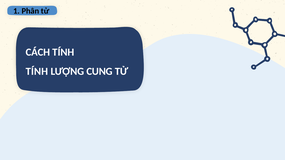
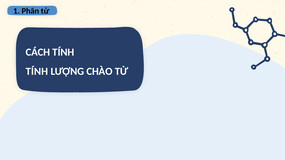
CUNG: CUNG -> CHÀO
